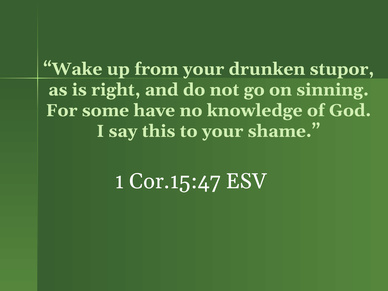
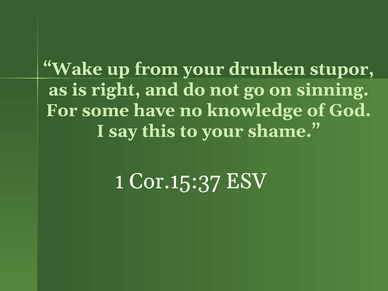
Cor.15:47: Cor.15:47 -> Cor.15:37
